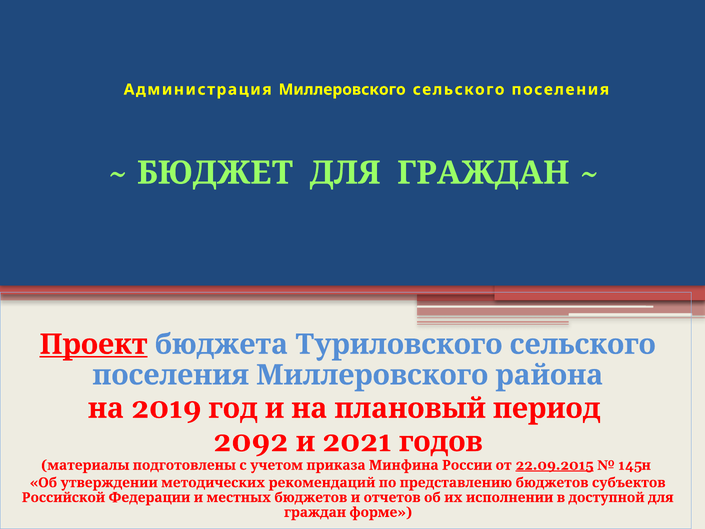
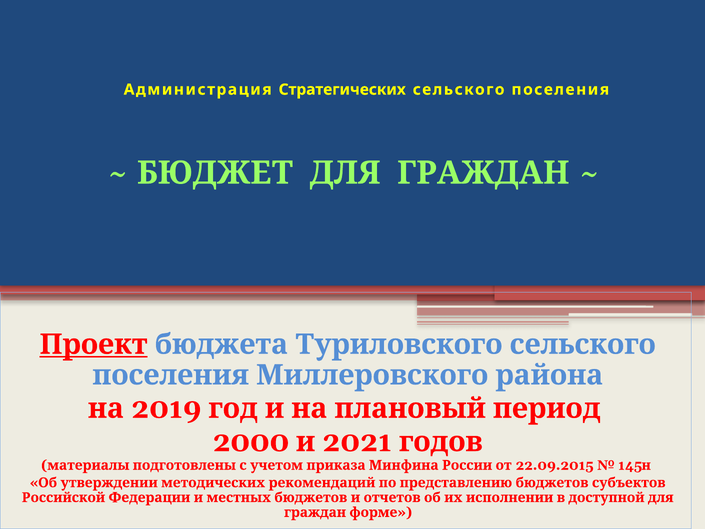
Администрация Миллеровского: Миллеровского -> Стратегических
2092: 2092 -> 2000
22.09.2015 underline: present -> none
